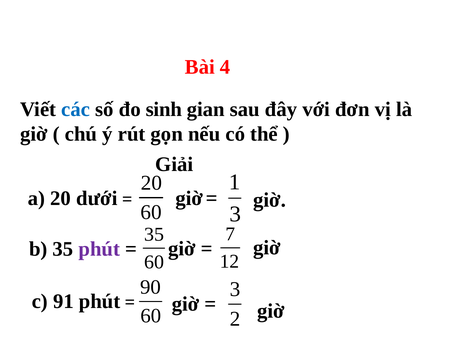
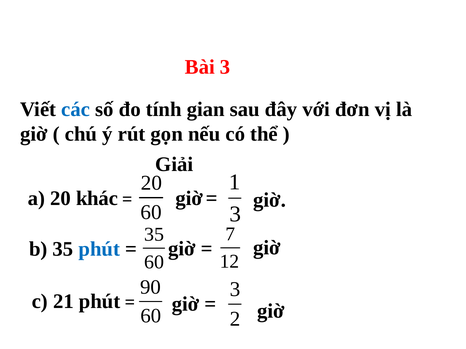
Bài 4: 4 -> 3
sinh: sinh -> tính
dưới: dưới -> khác
phút at (99, 249) colour: purple -> blue
91: 91 -> 21
